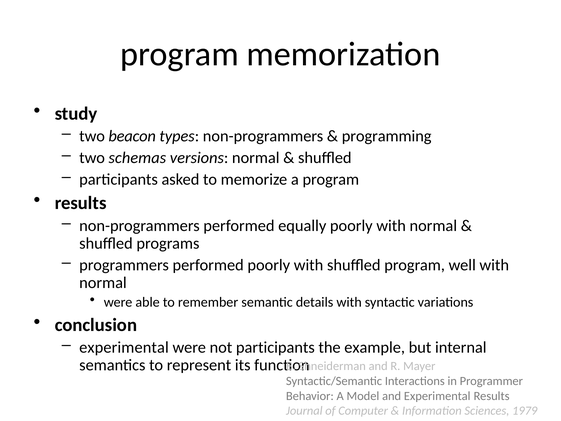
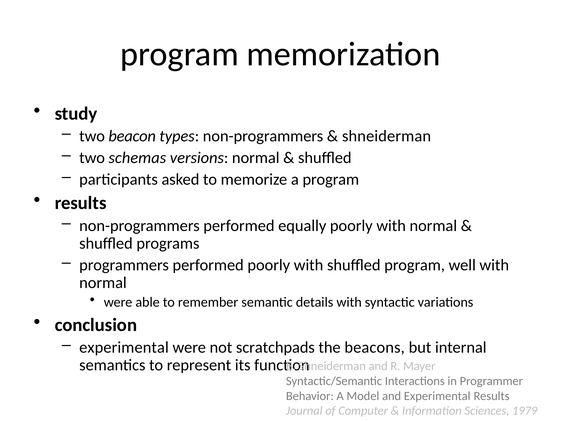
programming at (387, 136): programming -> shneiderman
not participants: participants -> scratchpads
example: example -> beacons
